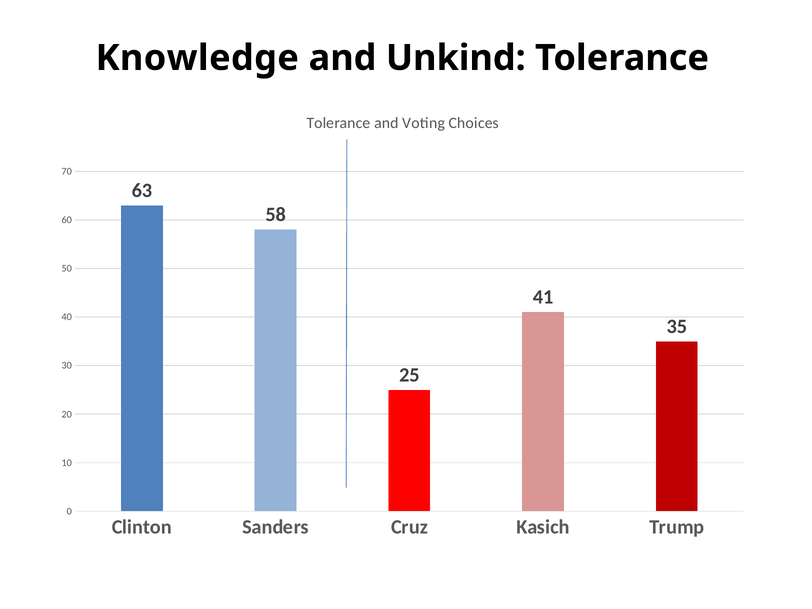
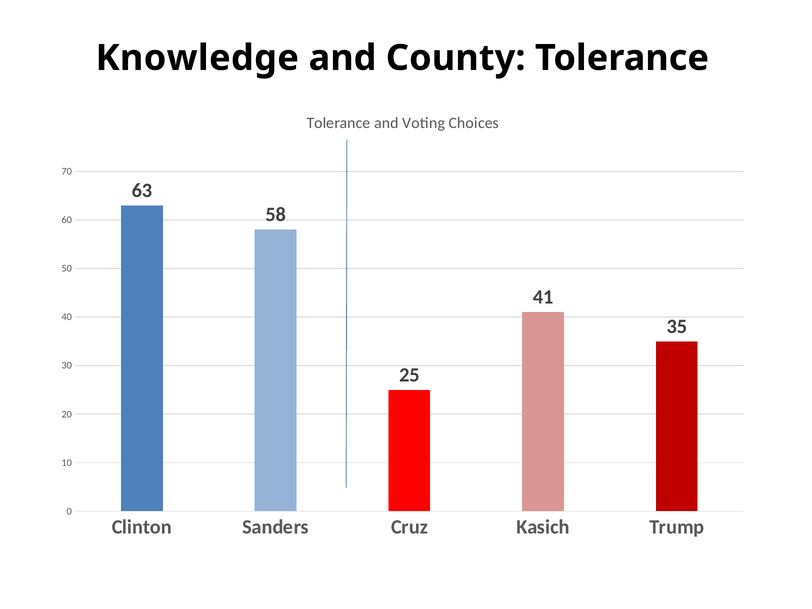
Unkind: Unkind -> County
